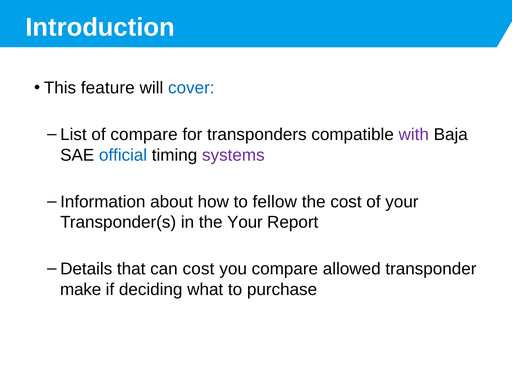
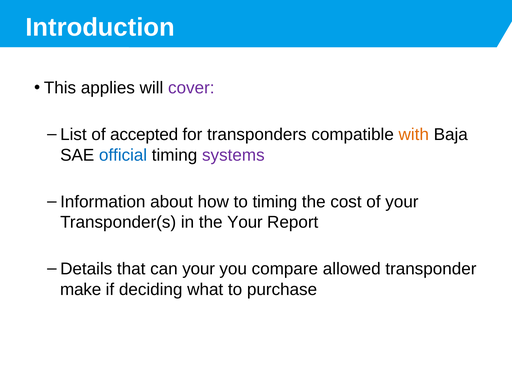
feature: feature -> applies
cover colour: blue -> purple
of compare: compare -> accepted
with colour: purple -> orange
to fellow: fellow -> timing
can cost: cost -> your
